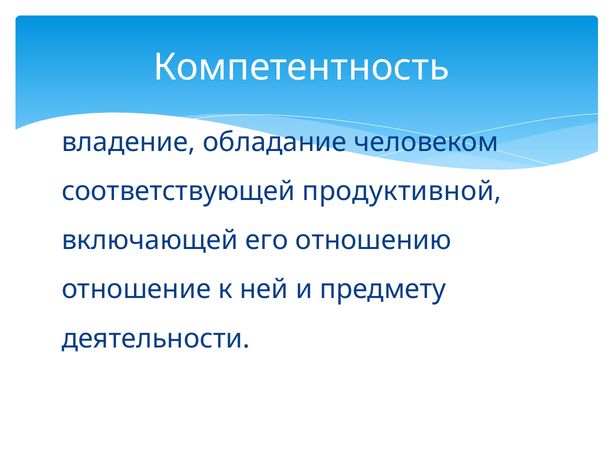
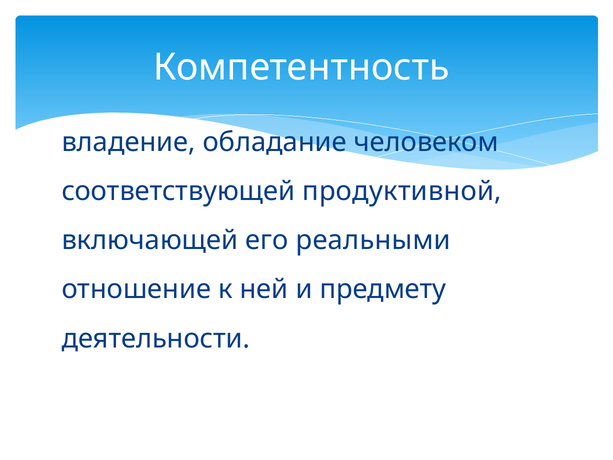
отношению: отношению -> реальными
